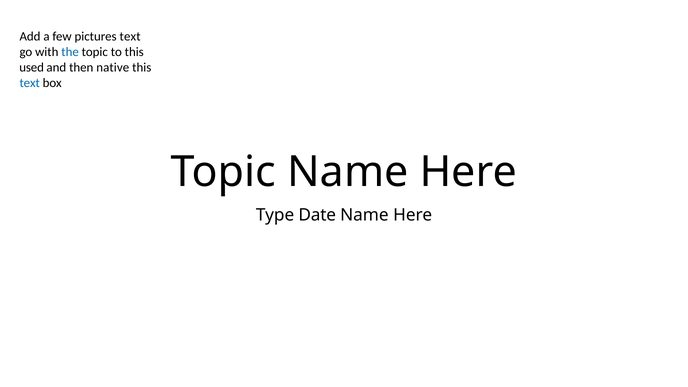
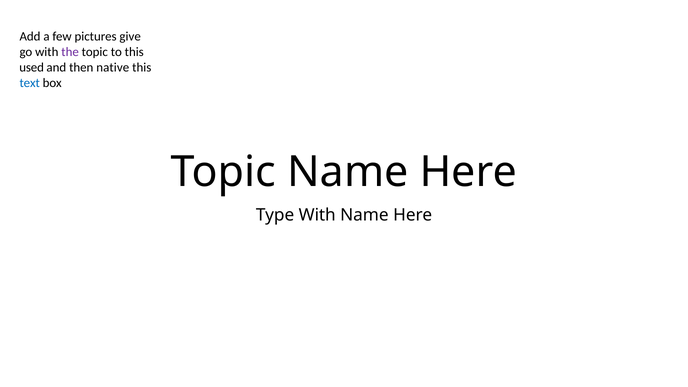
pictures text: text -> give
the colour: blue -> purple
Type Date: Date -> With
